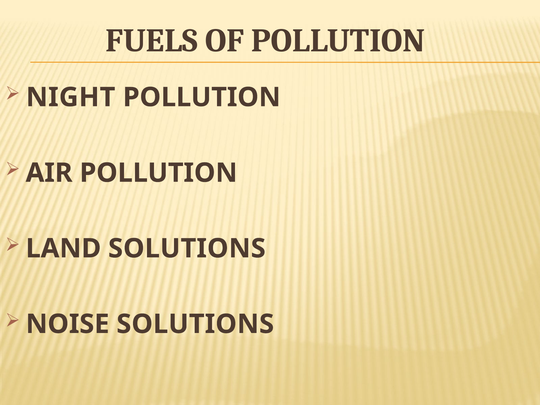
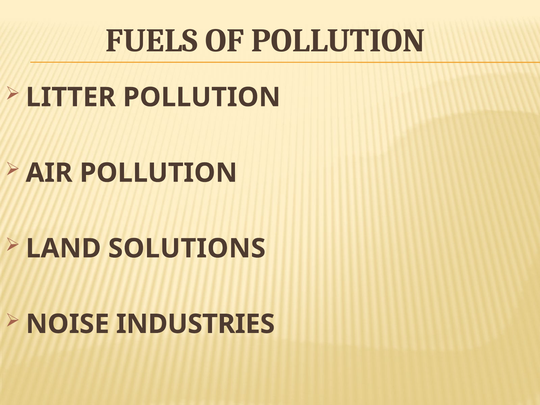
NIGHT: NIGHT -> LITTER
NOISE SOLUTIONS: SOLUTIONS -> INDUSTRIES
